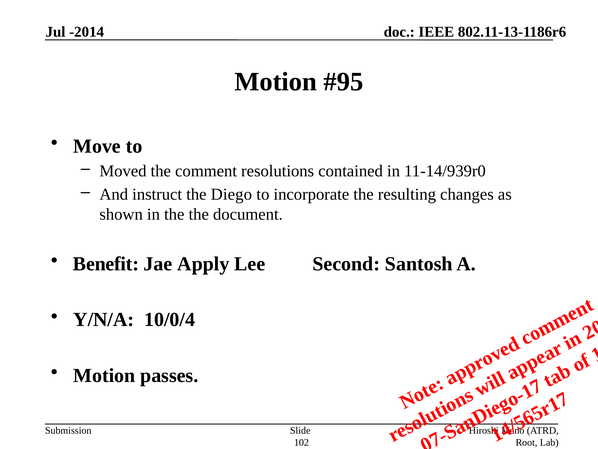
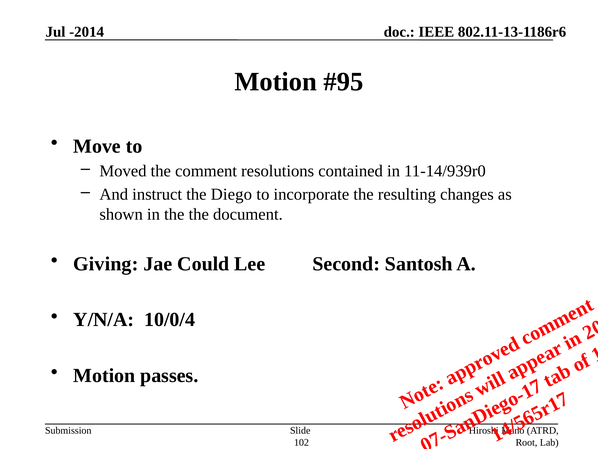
Benefit: Benefit -> Giving
Apply: Apply -> Could
